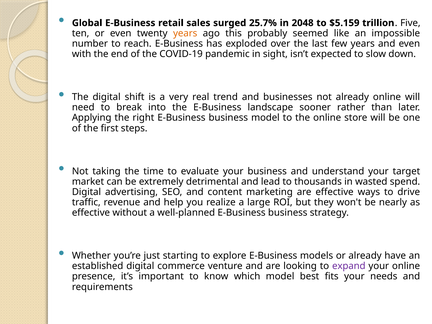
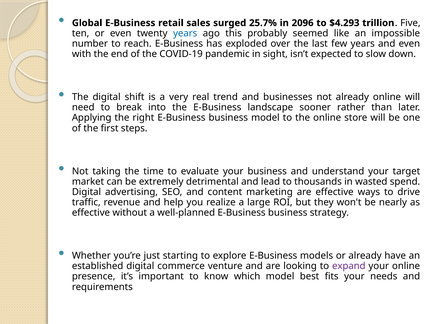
2048: 2048 -> 2096
$5.159: $5.159 -> $4.293
years at (185, 33) colour: orange -> blue
